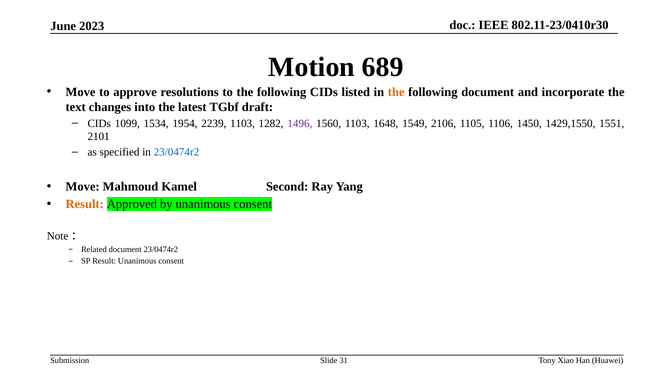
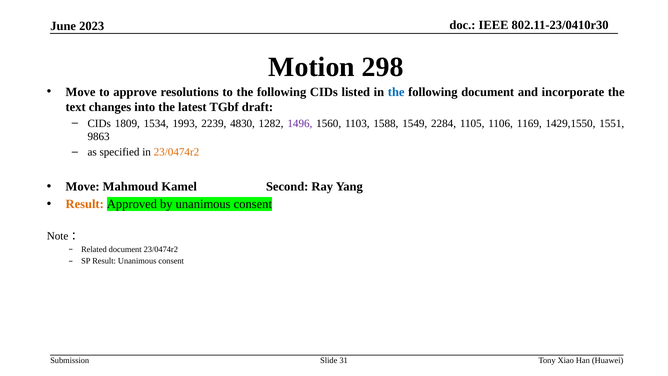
689: 689 -> 298
the at (396, 92) colour: orange -> blue
1099: 1099 -> 1809
1954: 1954 -> 1993
2239 1103: 1103 -> 4830
1648: 1648 -> 1588
2106: 2106 -> 2284
1450: 1450 -> 1169
2101: 2101 -> 9863
23/0474r2 at (176, 152) colour: blue -> orange
